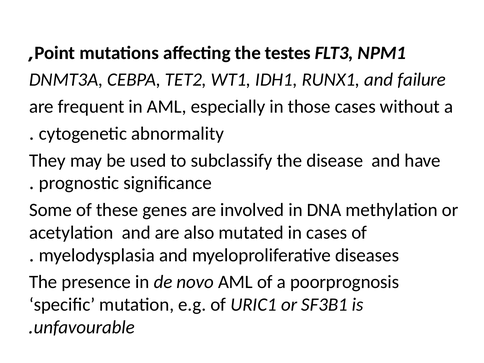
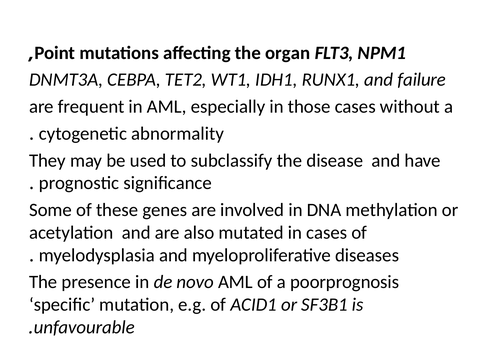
testes: testes -> organ
URIC1: URIC1 -> ACID1
